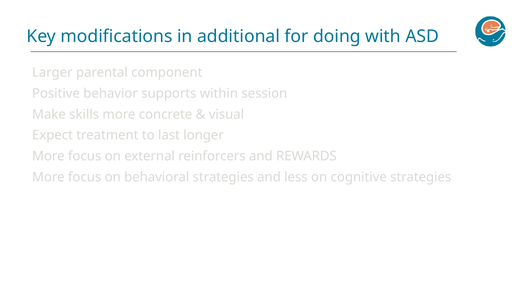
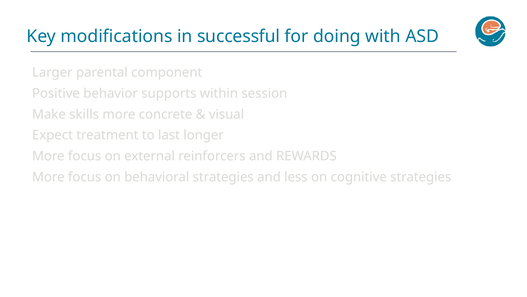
additional: additional -> successful
